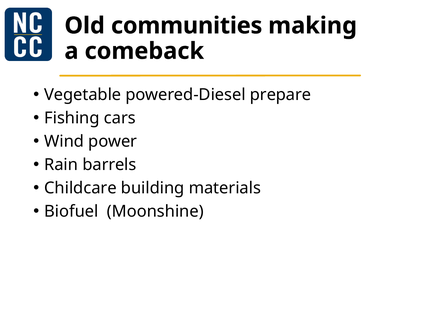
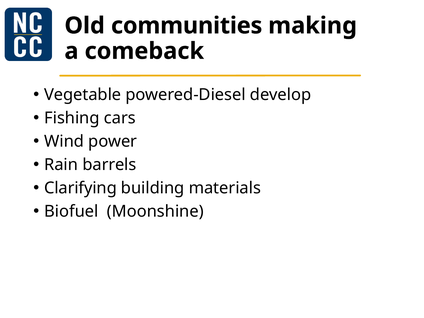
prepare: prepare -> develop
Childcare: Childcare -> Clarifying
